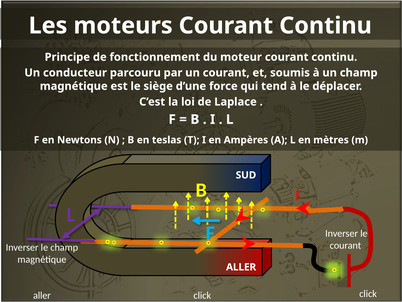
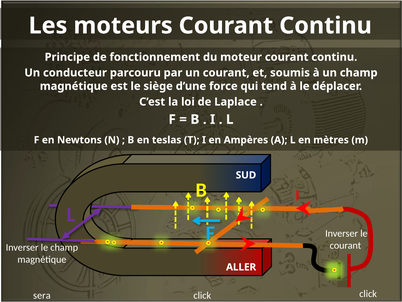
aller at (42, 295): aller -> sera
